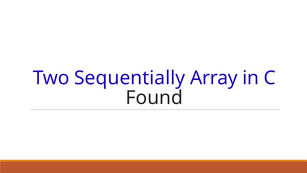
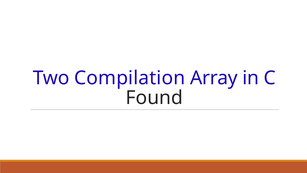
Sequentially: Sequentially -> Compilation
